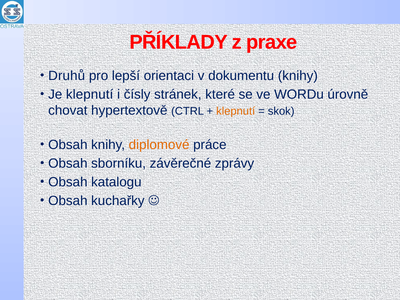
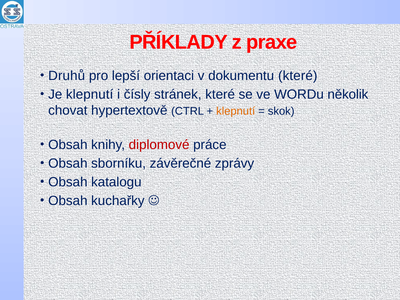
dokumentu knihy: knihy -> které
úrovně: úrovně -> několik
diplomové colour: orange -> red
